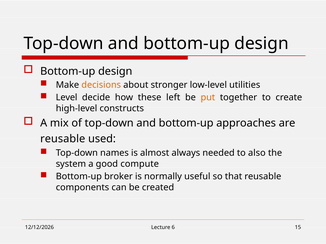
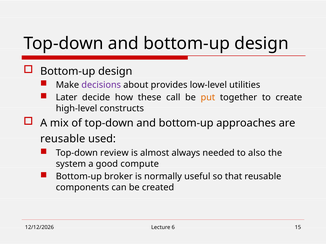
decisions colour: orange -> purple
stronger: stronger -> provides
Level: Level -> Later
left: left -> call
names: names -> review
